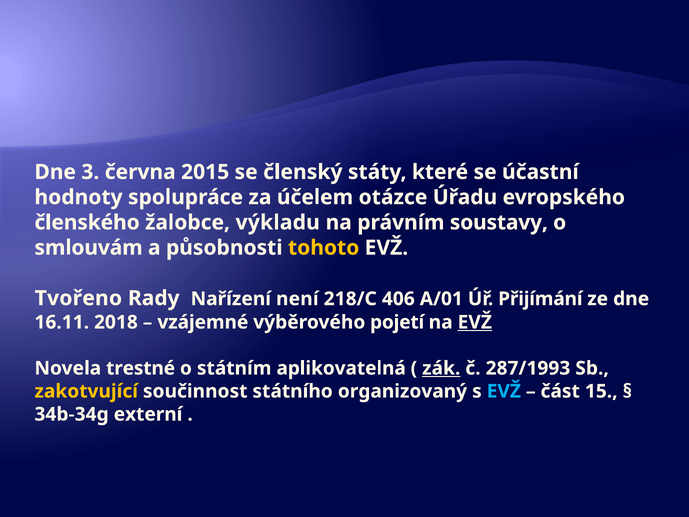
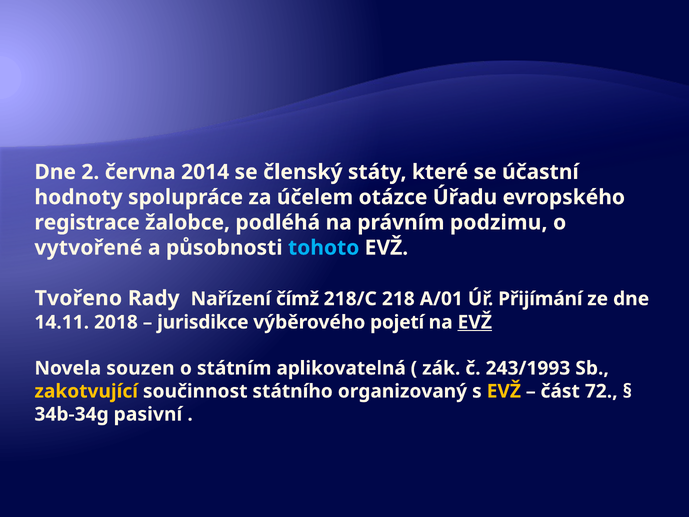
3: 3 -> 2
2015: 2015 -> 2014
členského: členského -> registrace
výkladu: výkladu -> podléhá
soustavy: soustavy -> podzimu
smlouvám: smlouvám -> vytvořené
tohoto colour: yellow -> light blue
není: není -> čímž
406: 406 -> 218
16.11: 16.11 -> 14.11
vzájemné: vzájemné -> jurisdikce
trestné: trestné -> souzen
zák underline: present -> none
287/1993: 287/1993 -> 243/1993
EVŽ at (504, 391) colour: light blue -> yellow
15: 15 -> 72
externí: externí -> pasivní
